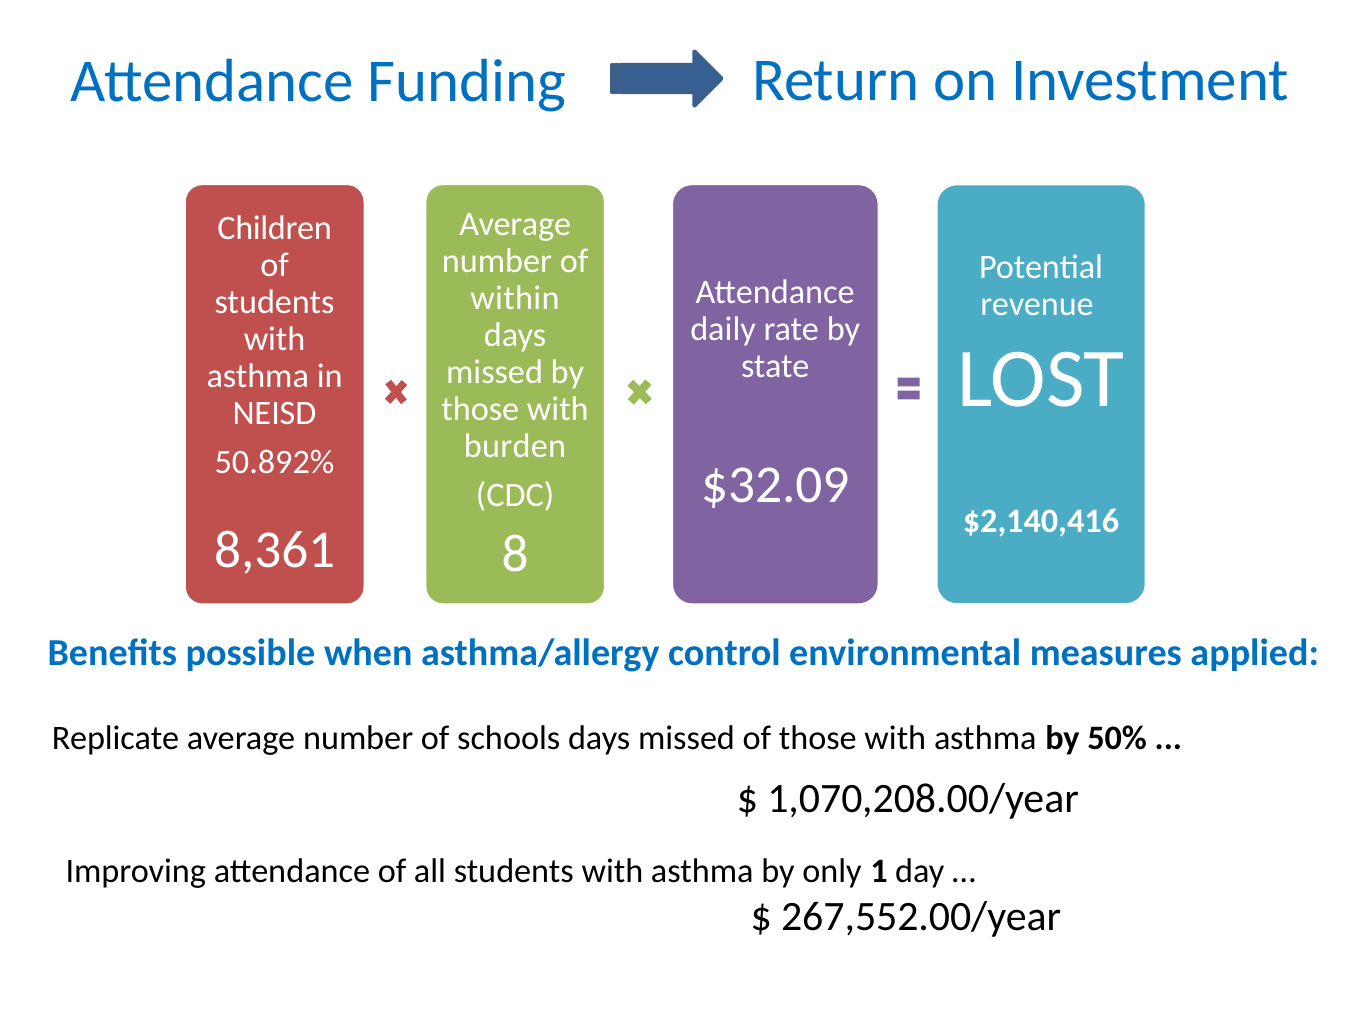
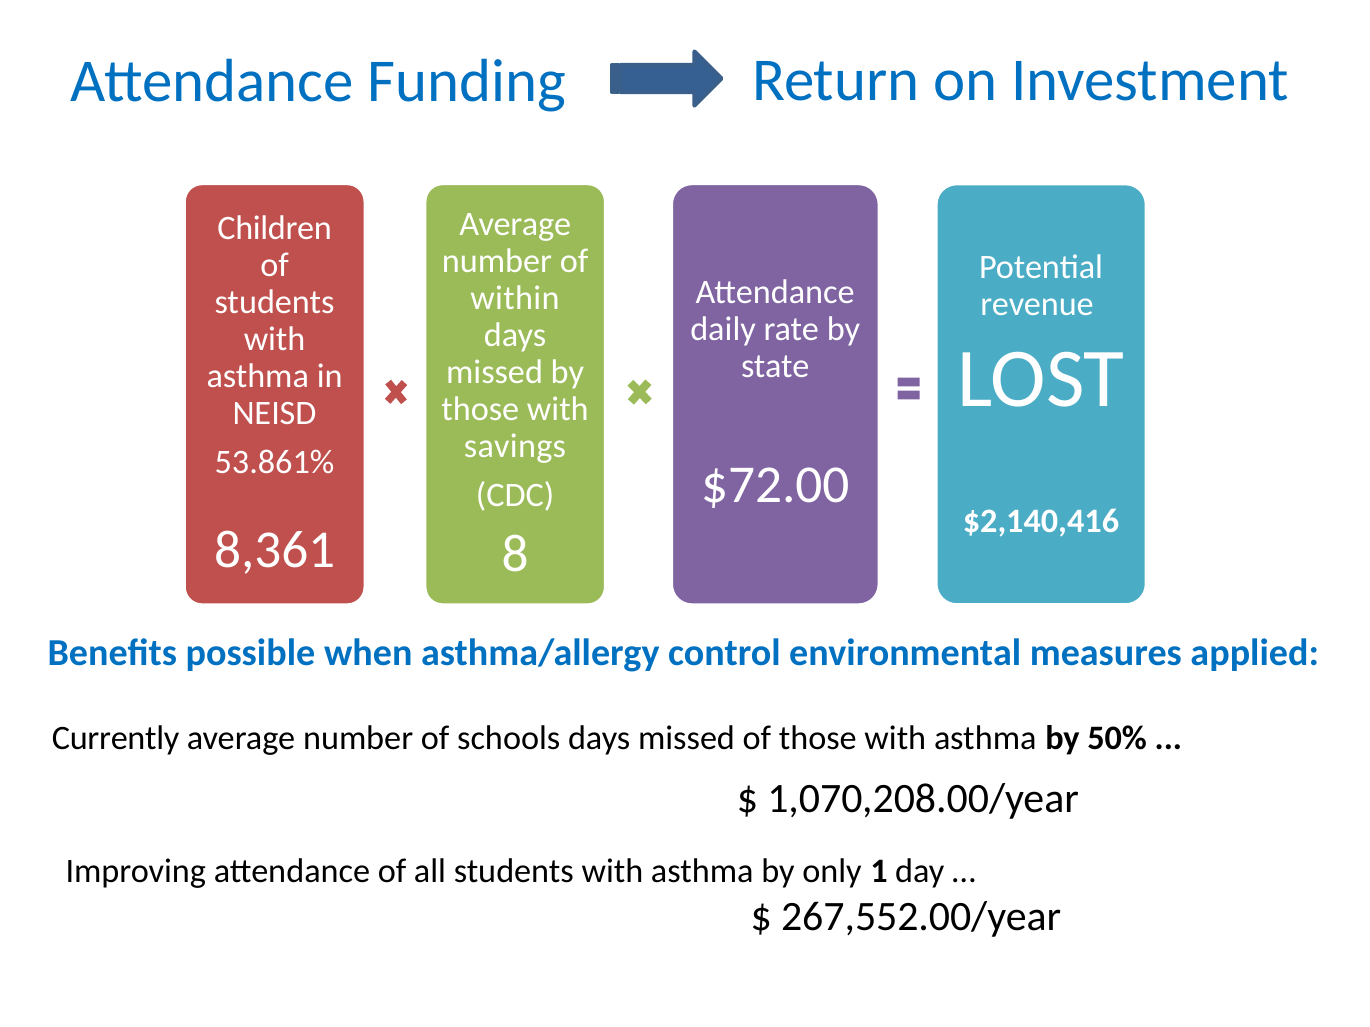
burden: burden -> savings
50.892%: 50.892% -> 53.861%
$32.09: $32.09 -> $72.00
Replicate: Replicate -> Currently
